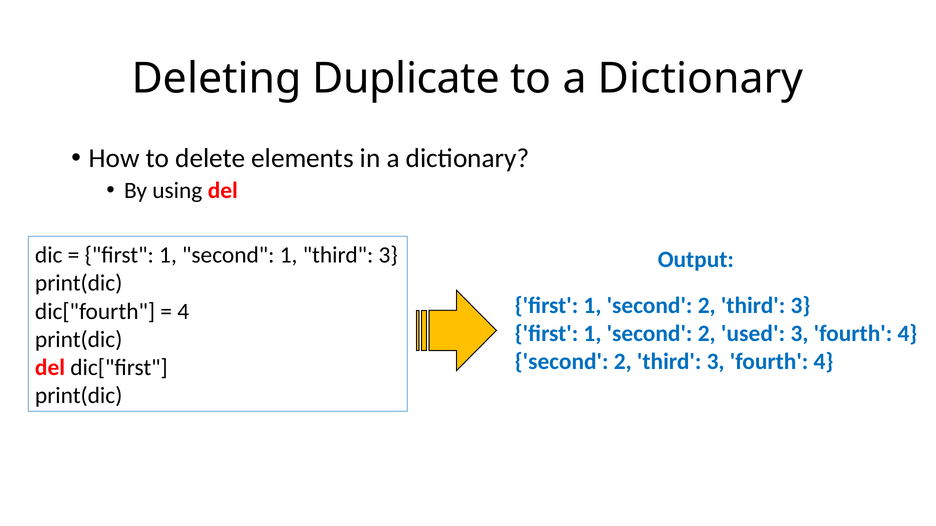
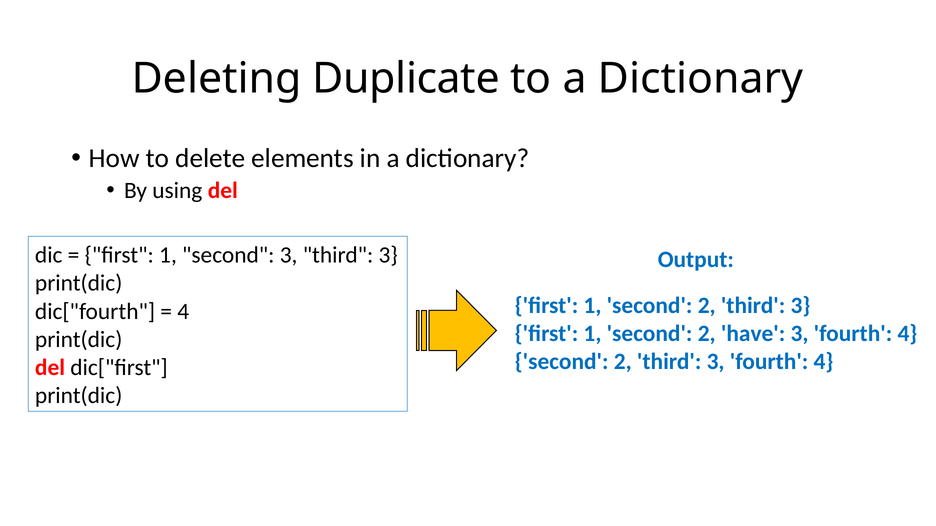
second 1: 1 -> 3
used: used -> have
